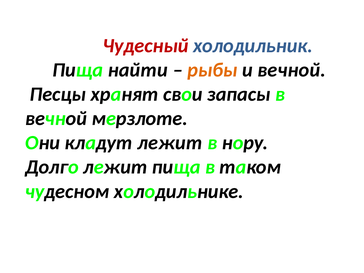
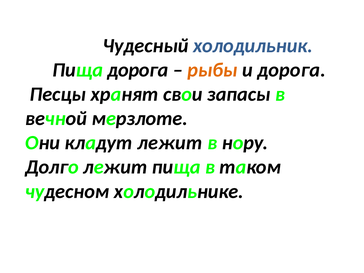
Чудесный colour: red -> black
Пища найти: найти -> дорога
и вечной: вечной -> дорога
